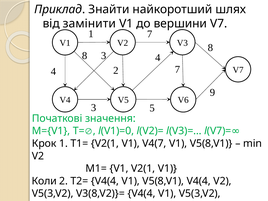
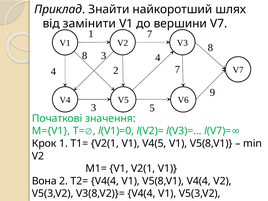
V4(7: V4(7 -> V4(5
Коли: Коли -> Вона
